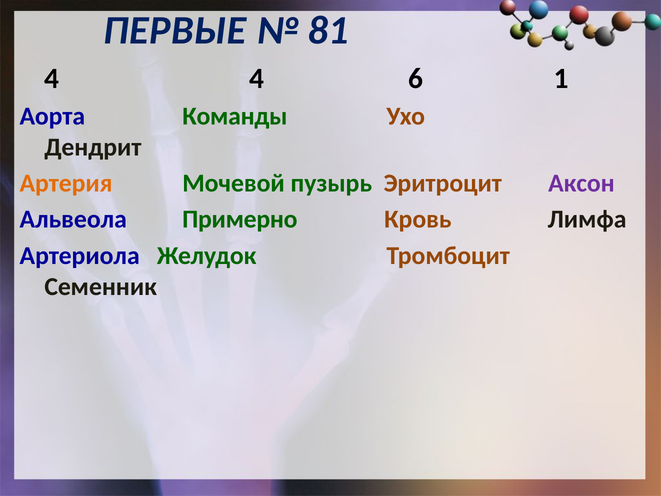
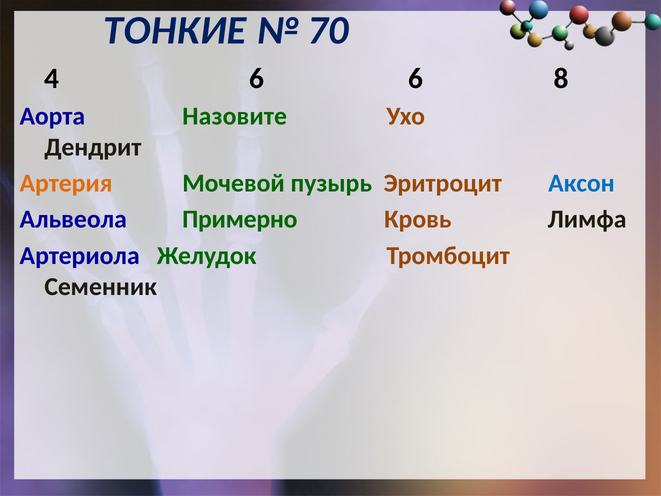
ПЕРВЫЕ: ПЕРВЫЕ -> ТОНКИЕ
81: 81 -> 70
4 4: 4 -> 6
1: 1 -> 8
Команды: Команды -> Назовите
Аксон colour: purple -> blue
